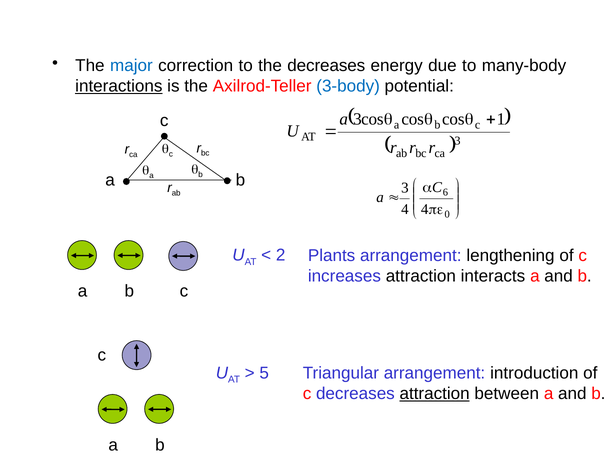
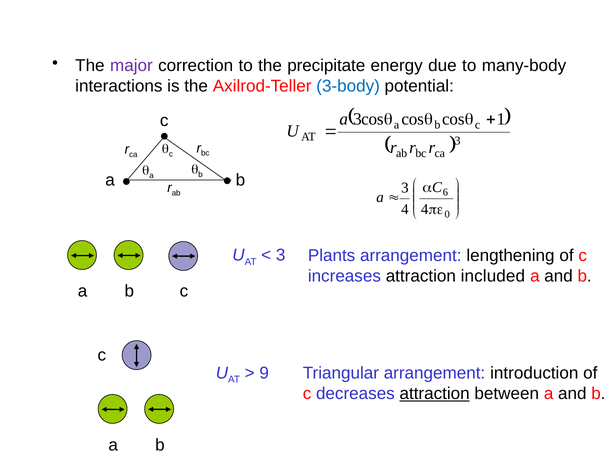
major colour: blue -> purple
the decreases: decreases -> precipitate
interactions underline: present -> none
2 at (281, 255): 2 -> 3
interacts: interacts -> included
5: 5 -> 9
